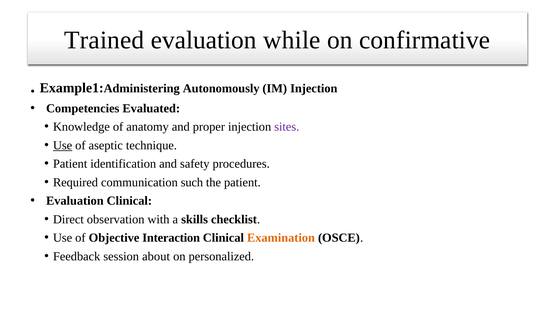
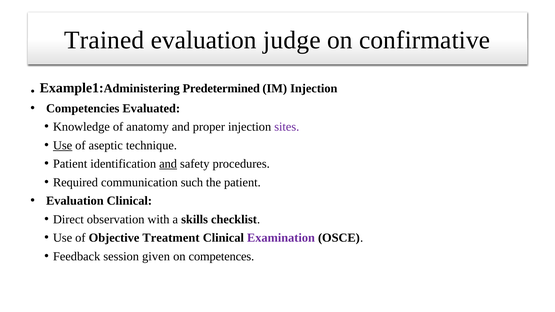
while: while -> judge
Autonomously: Autonomously -> Predetermined
and at (168, 164) underline: none -> present
Interaction: Interaction -> Treatment
Examination colour: orange -> purple
about: about -> given
personalized: personalized -> competences
